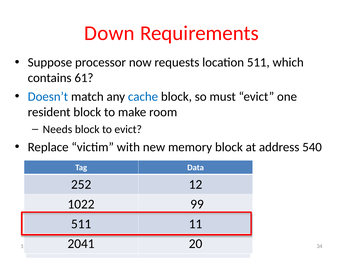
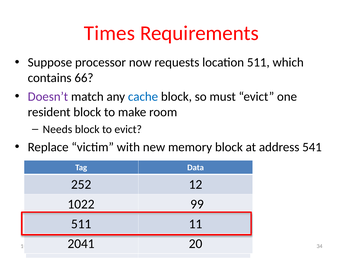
Down: Down -> Times
61: 61 -> 66
Doesn’t colour: blue -> purple
540: 540 -> 541
